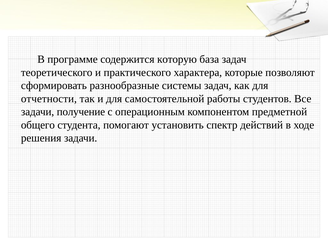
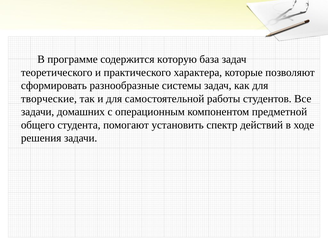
отчетности: отчетности -> творческие
получение: получение -> домашних
